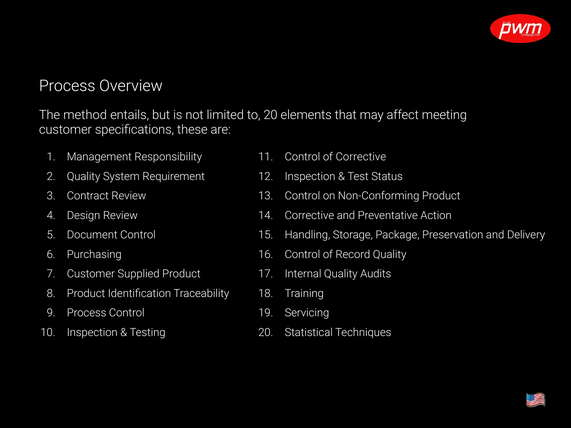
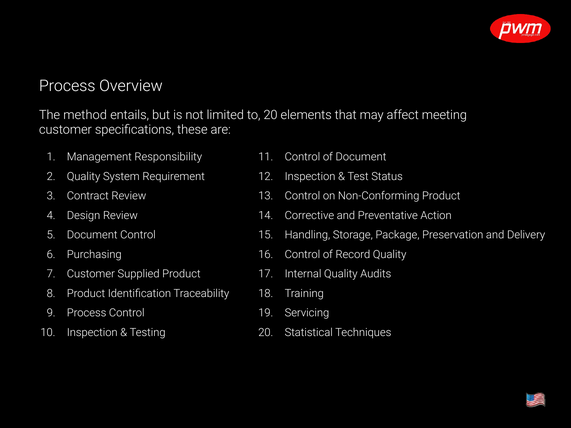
of Corrective: Corrective -> Document
